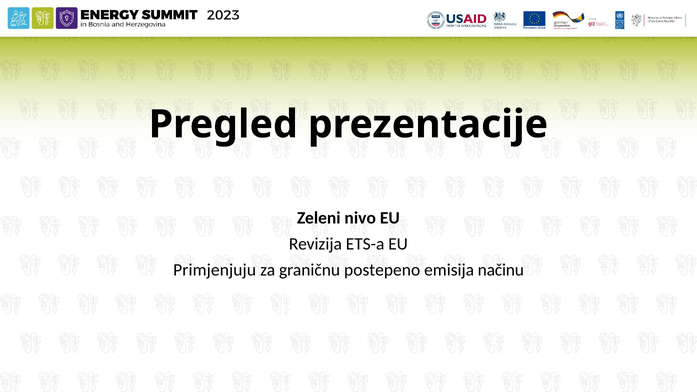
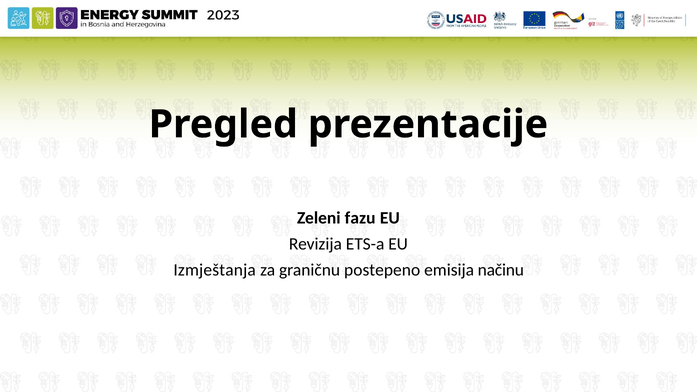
nivo: nivo -> fazu
Primjenjuju: Primjenjuju -> Izmještanja
